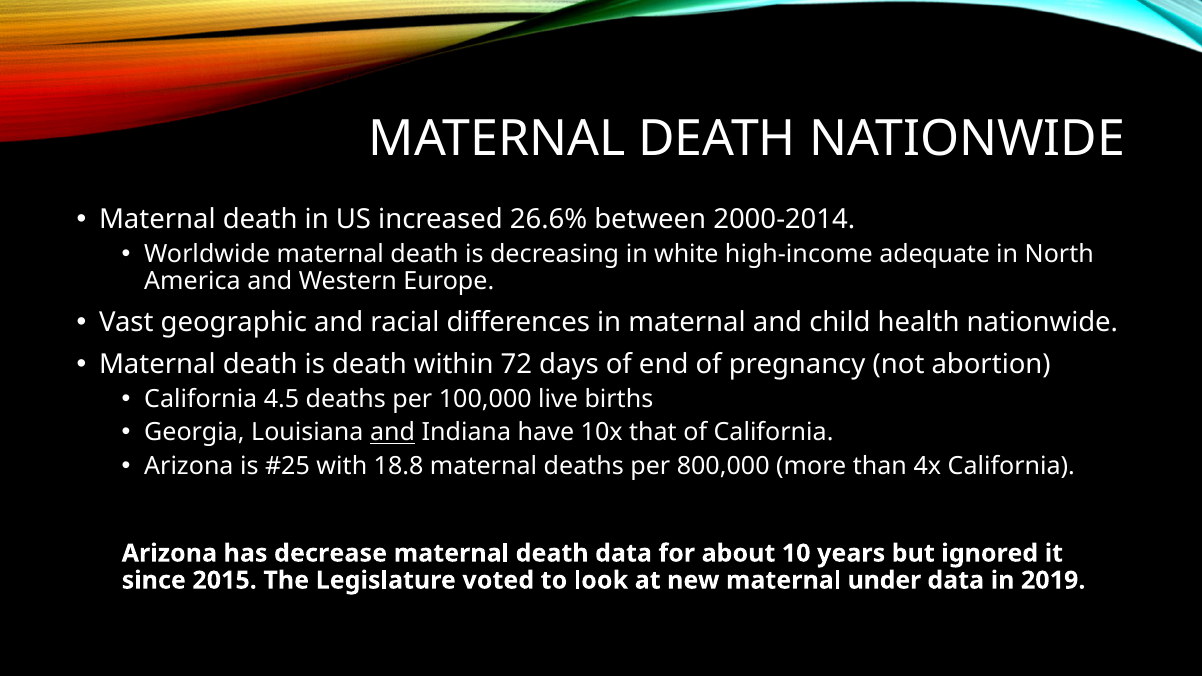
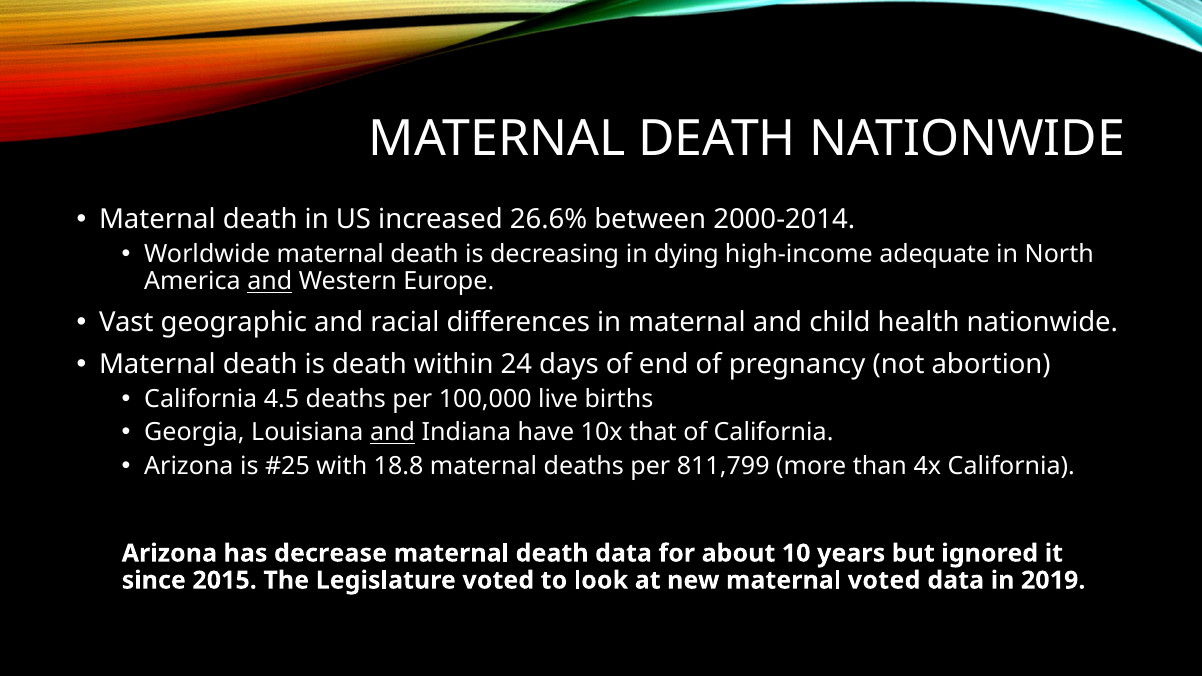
white: white -> dying
and at (270, 282) underline: none -> present
72: 72 -> 24
800,000: 800,000 -> 811,799
maternal under: under -> voted
